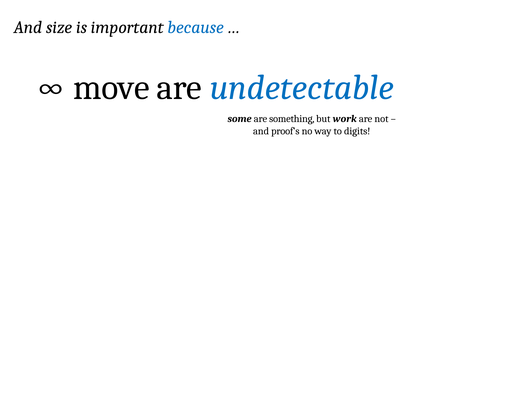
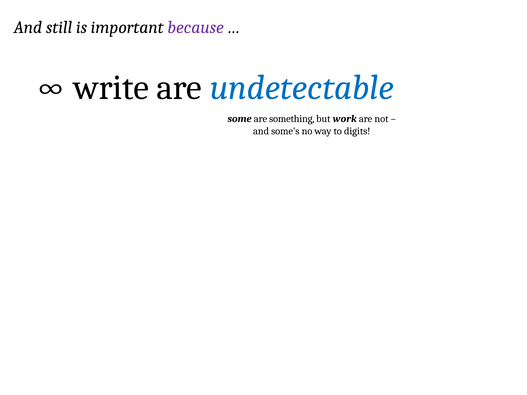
size: size -> still
because colour: blue -> purple
move: move -> write
proof's: proof's -> some's
